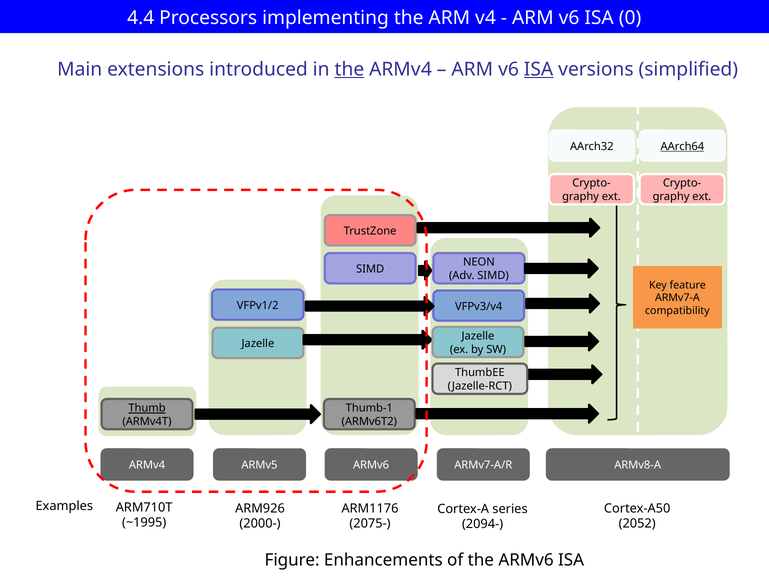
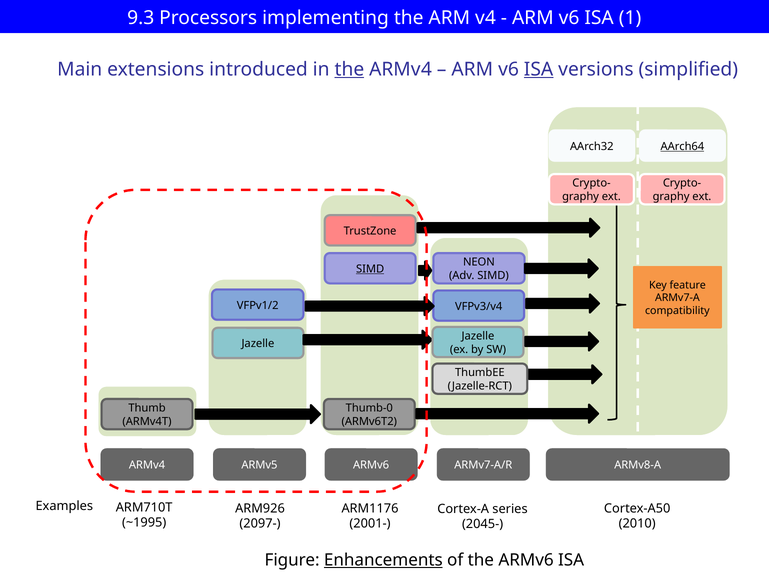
4.4: 4.4 -> 9.3
0: 0 -> 1
SIMD at (370, 269) underline: none -> present
Thumb underline: present -> none
Thumb-1: Thumb-1 -> Thumb-0
2000-: 2000- -> 2097-
2075-: 2075- -> 2001-
2052: 2052 -> 2010
2094-: 2094- -> 2045-
Enhancements underline: none -> present
